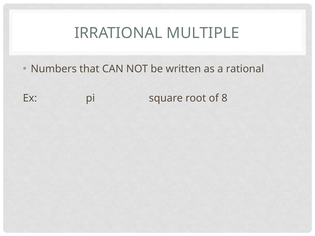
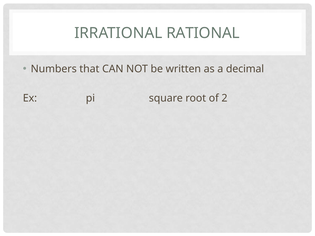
MULTIPLE: MULTIPLE -> RATIONAL
rational: rational -> decimal
8: 8 -> 2
